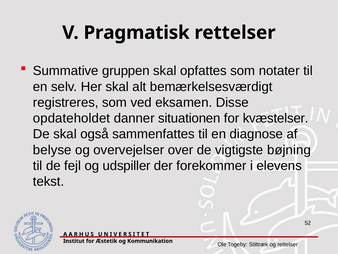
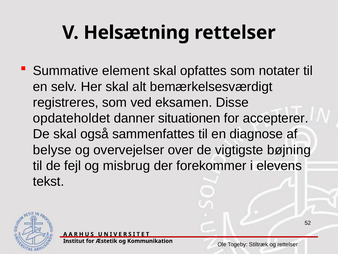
Pragmatisk: Pragmatisk -> Helsætning
gruppen: gruppen -> element
kvæstelser: kvæstelser -> accepterer
udspiller: udspiller -> misbrug
